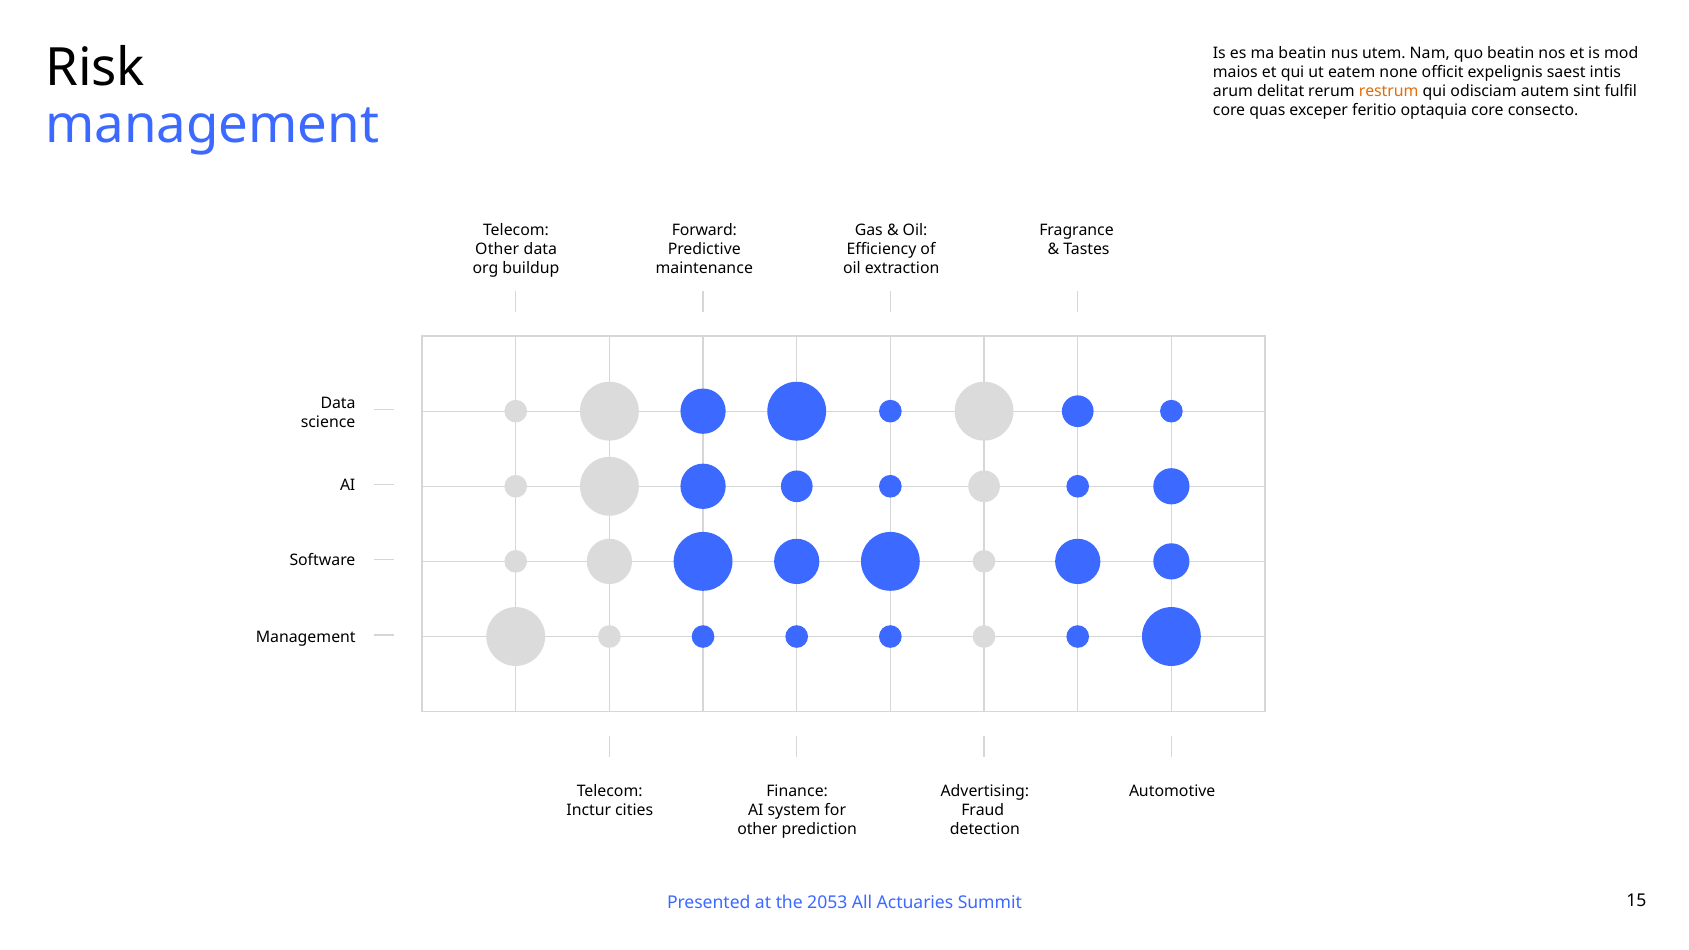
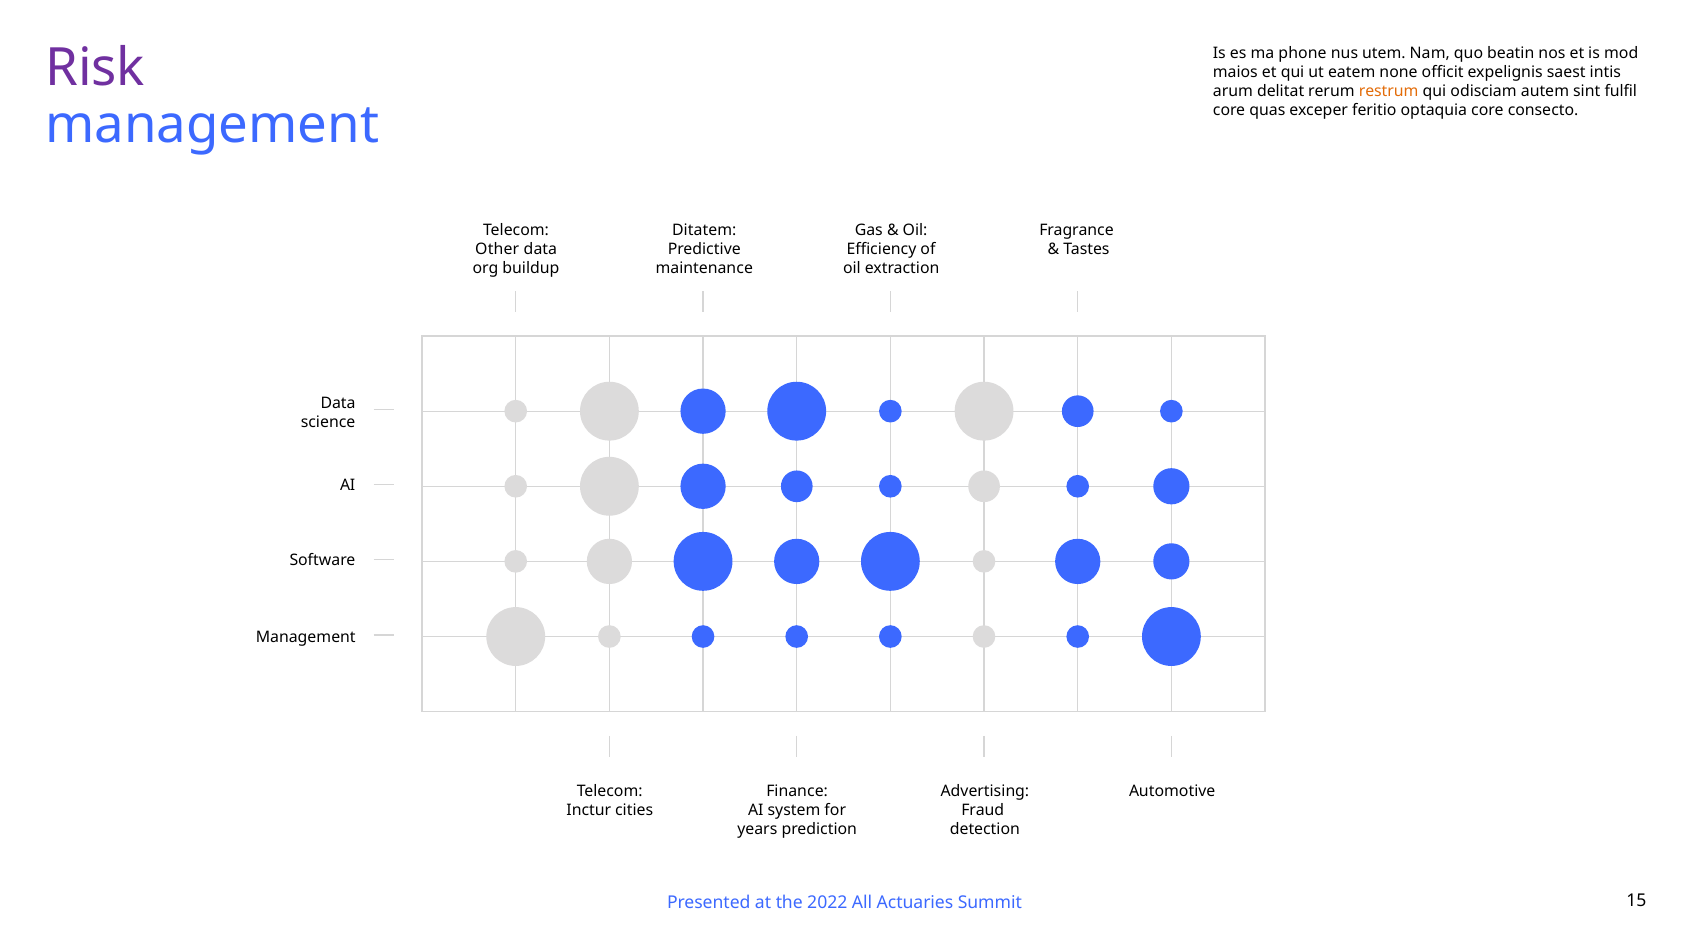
ma beatin: beatin -> phone
Risk colour: black -> purple
Forward: Forward -> Ditatem
other at (757, 830): other -> years
2053: 2053 -> 2022
